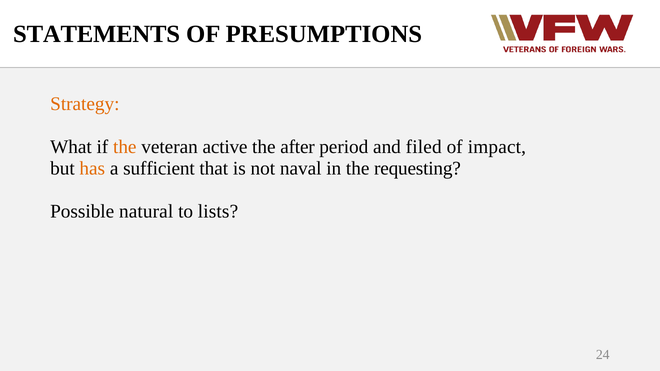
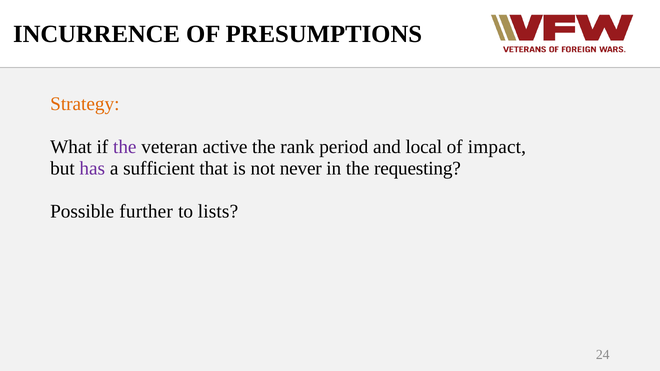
STATEMENTS: STATEMENTS -> INCURRENCE
the at (125, 147) colour: orange -> purple
after: after -> rank
filed: filed -> local
has colour: orange -> purple
naval: naval -> never
natural: natural -> further
